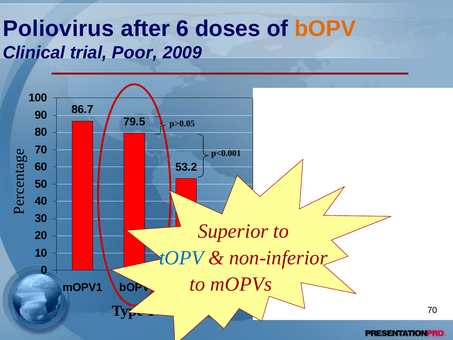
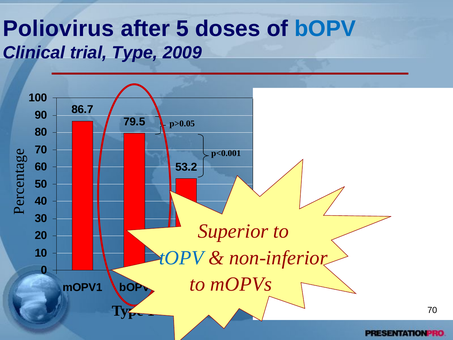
6: 6 -> 5
bOPV at (325, 29) colour: orange -> blue
trial Poor: Poor -> Type
